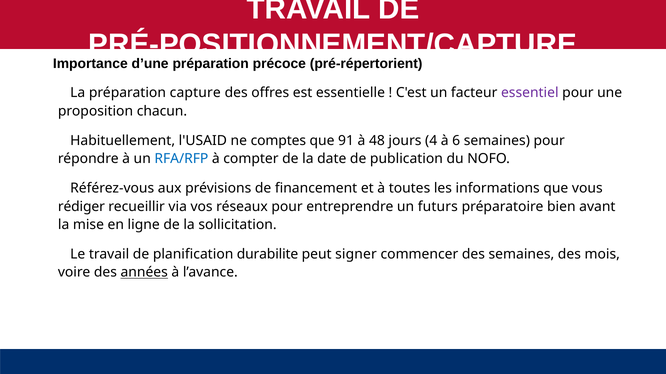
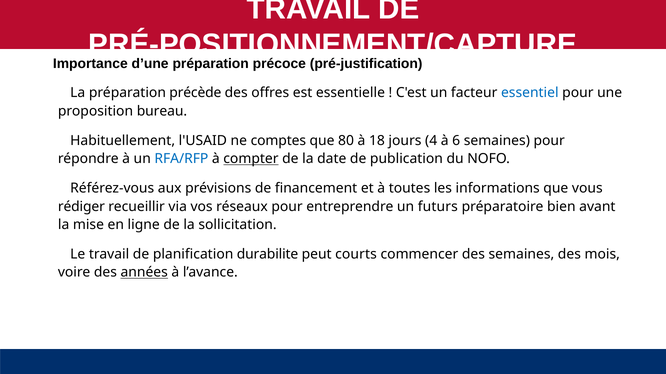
pré-répertorient: pré-répertorient -> pré-justification
capture: capture -> précède
essentiel colour: purple -> blue
chacun: chacun -> bureau
91: 91 -> 80
48: 48 -> 18
compter underline: none -> present
signer: signer -> courts
